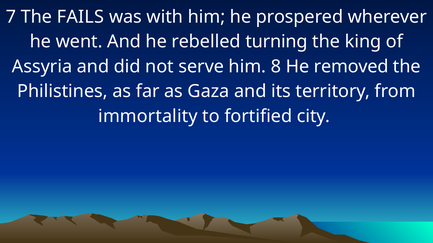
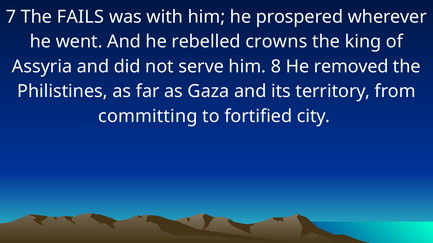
turning: turning -> crowns
immortality: immortality -> committing
